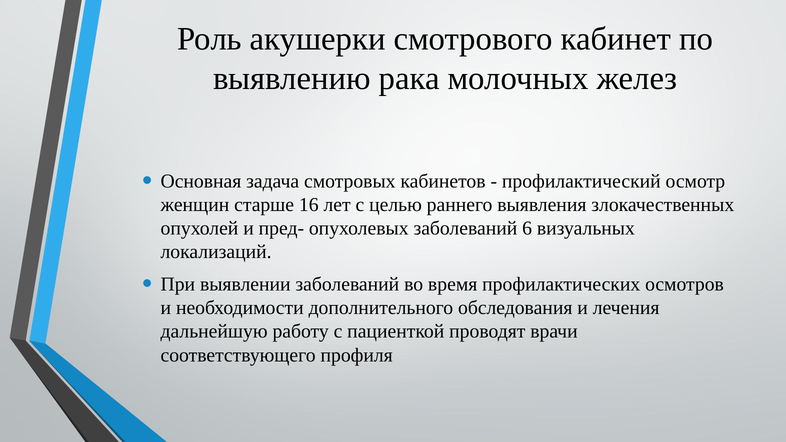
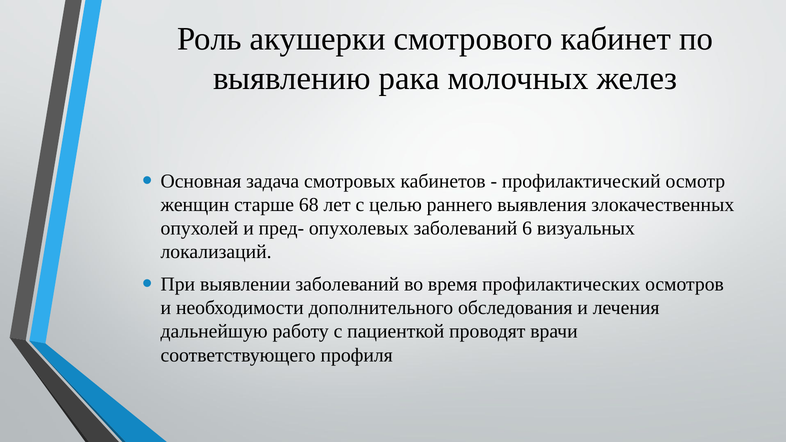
16: 16 -> 68
